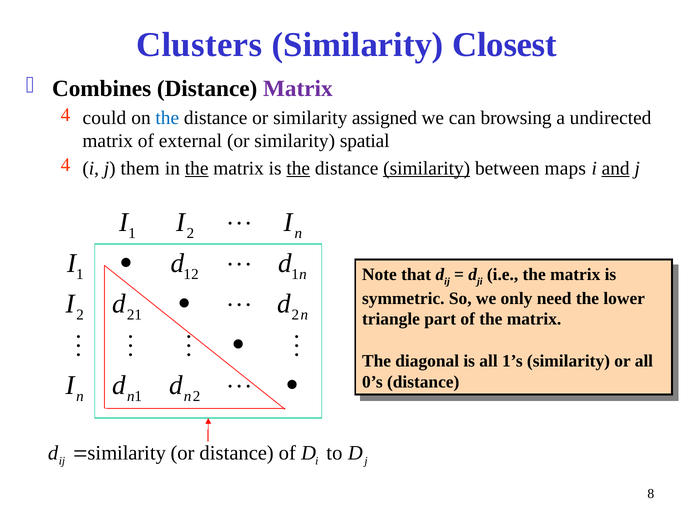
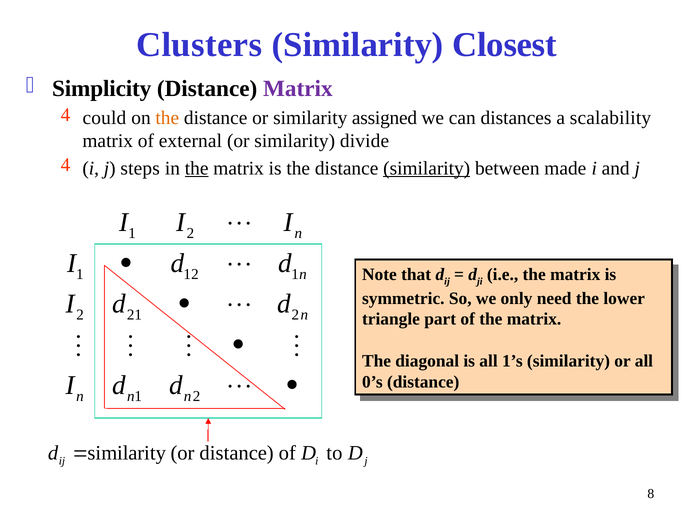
Combines: Combines -> Simplicity
the at (167, 118) colour: blue -> orange
browsing: browsing -> distances
undirected: undirected -> scalability
spatial: spatial -> divide
them: them -> steps
the at (298, 168) underline: present -> none
maps: maps -> made
and underline: present -> none
